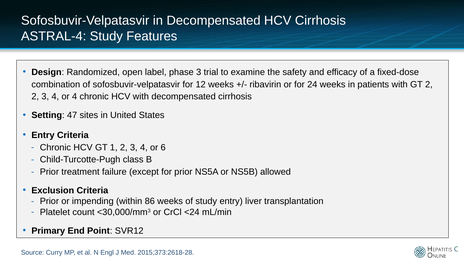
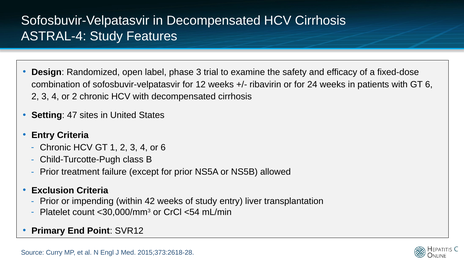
GT 2: 2 -> 6
or 4: 4 -> 2
86: 86 -> 42
<24: <24 -> <54
